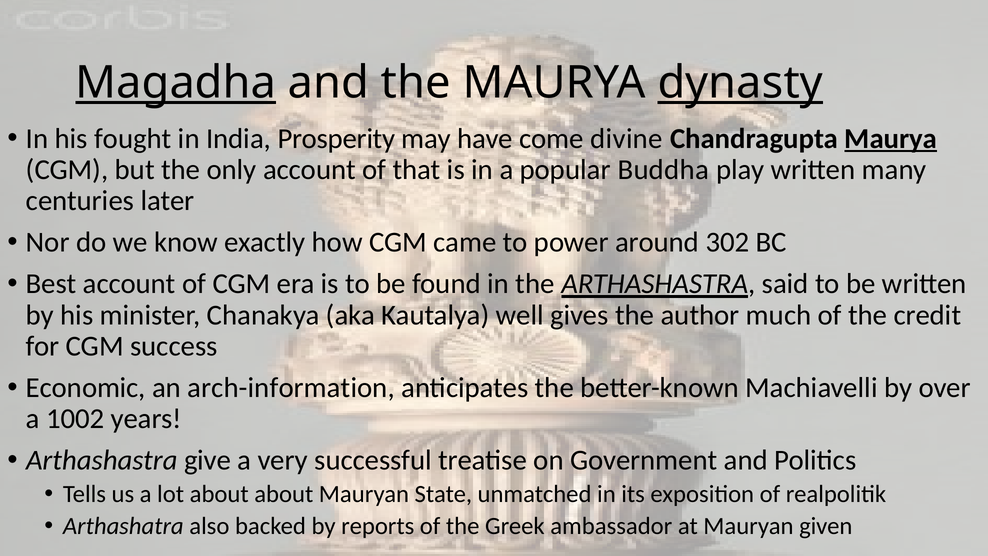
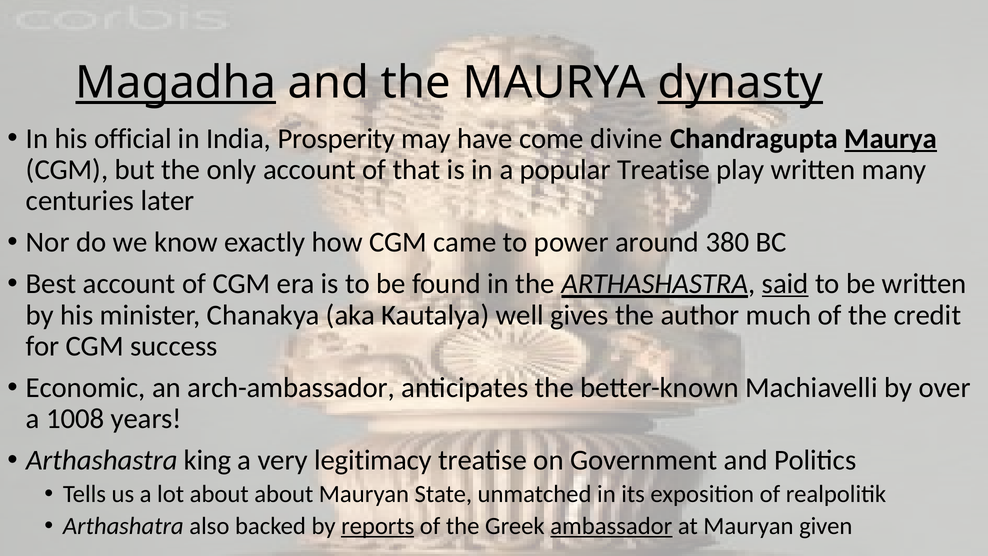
fought: fought -> official
popular Buddha: Buddha -> Treatise
302: 302 -> 380
said underline: none -> present
arch-information: arch-information -> arch-ambassador
1002: 1002 -> 1008
give: give -> king
successful: successful -> legitimacy
reports underline: none -> present
ambassador underline: none -> present
